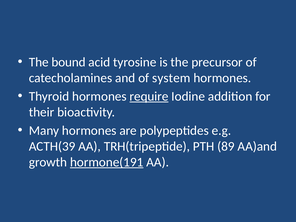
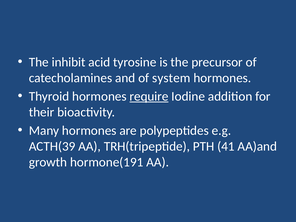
bound: bound -> inhibit
89: 89 -> 41
hormone(191 underline: present -> none
